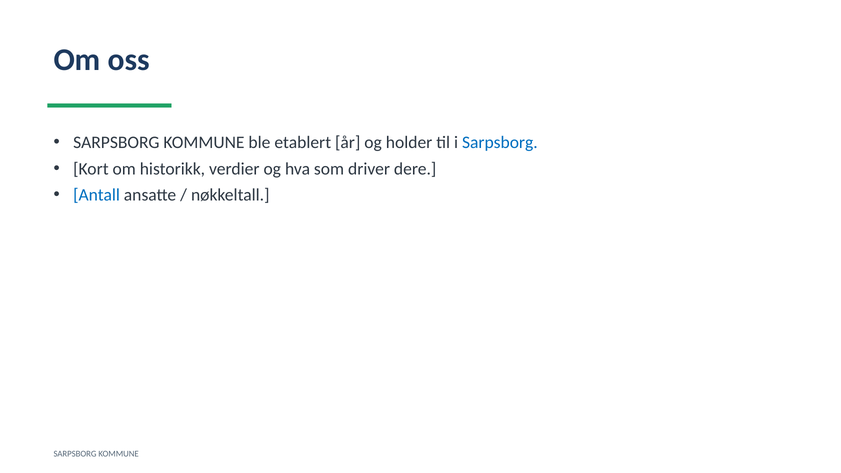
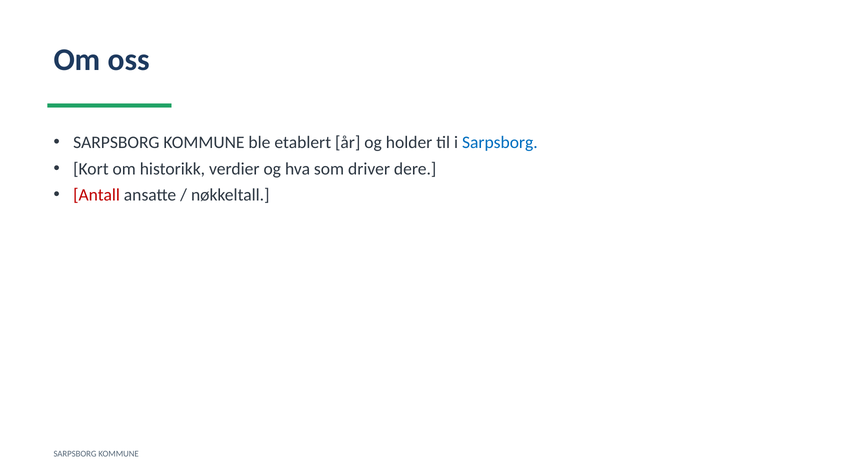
Antall colour: blue -> red
